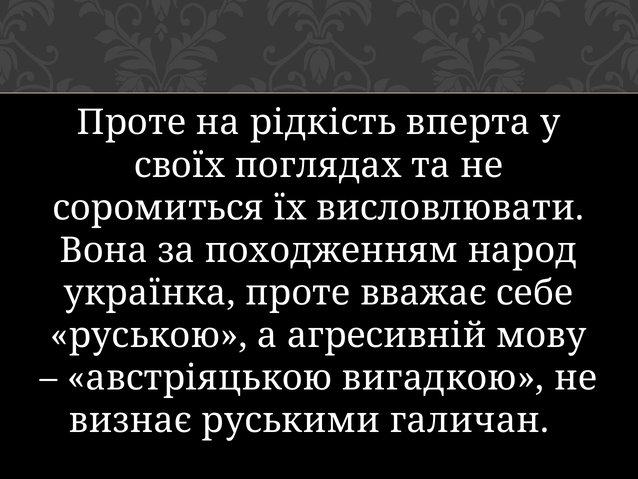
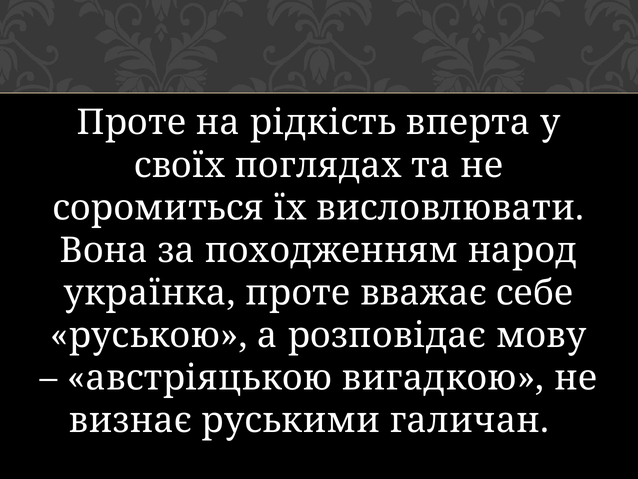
агресивній: агресивній -> розповідає
